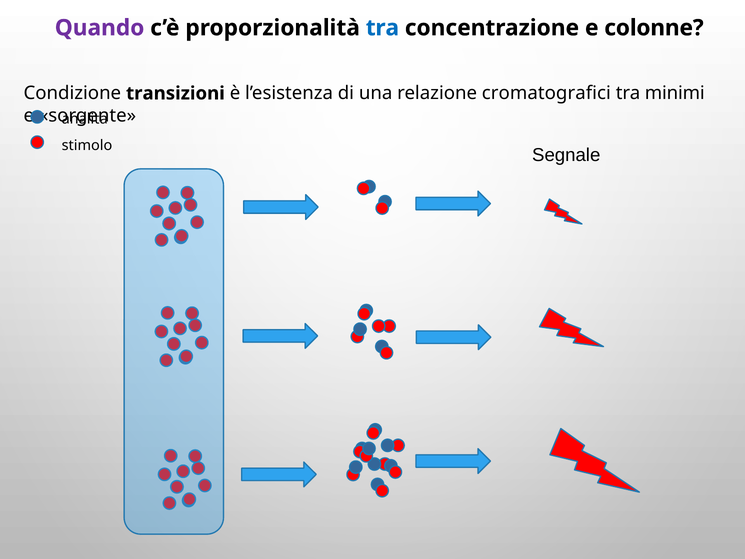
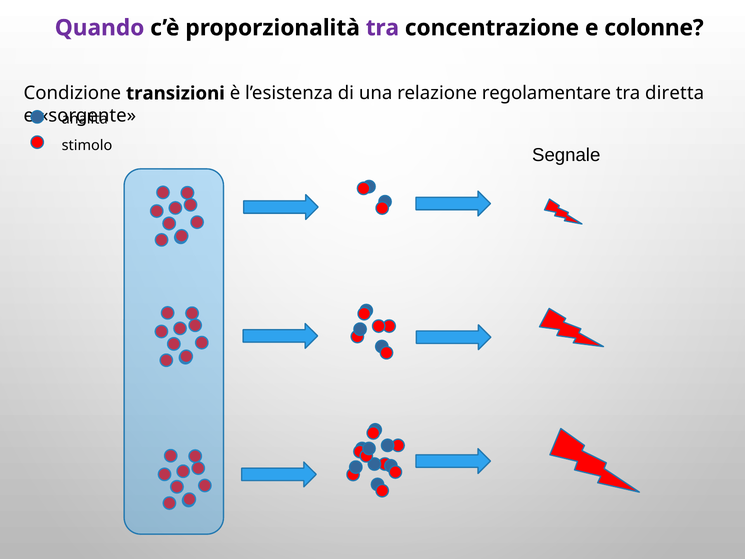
tra at (382, 28) colour: blue -> purple
cromatografici: cromatografici -> regolamentare
minimi: minimi -> diretta
